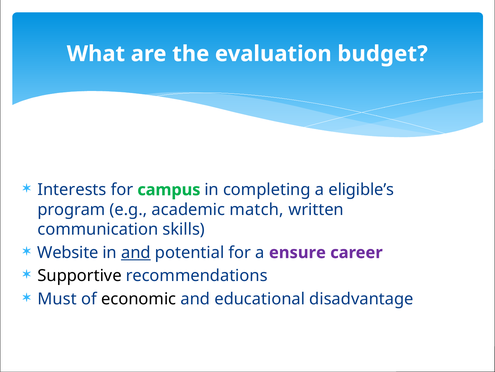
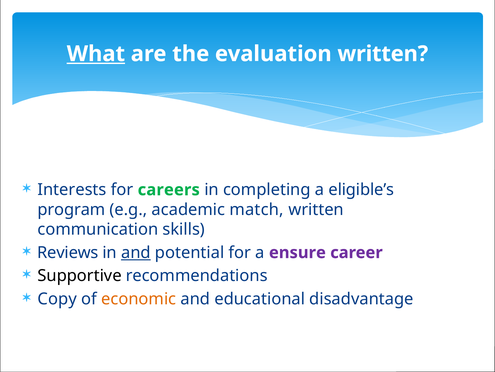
What underline: none -> present
evaluation budget: budget -> written
campus: campus -> careers
Website: Website -> Reviews
Must: Must -> Copy
economic colour: black -> orange
